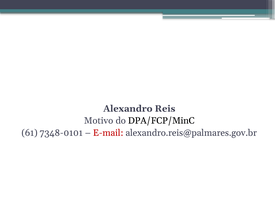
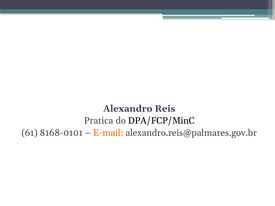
Motivo: Motivo -> Pratica
7348-0101: 7348-0101 -> 8168-0101
E-mail colour: red -> orange
